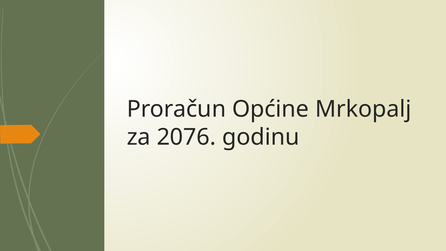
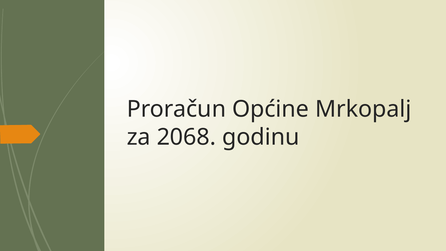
2076: 2076 -> 2068
